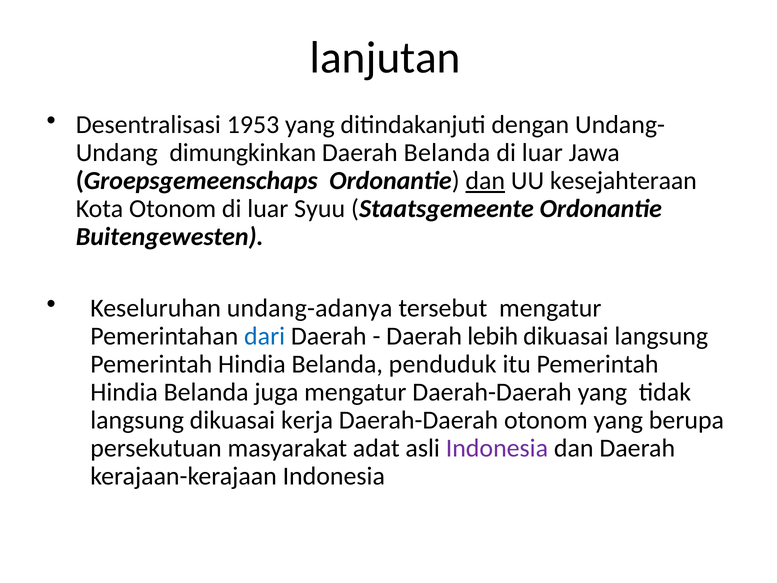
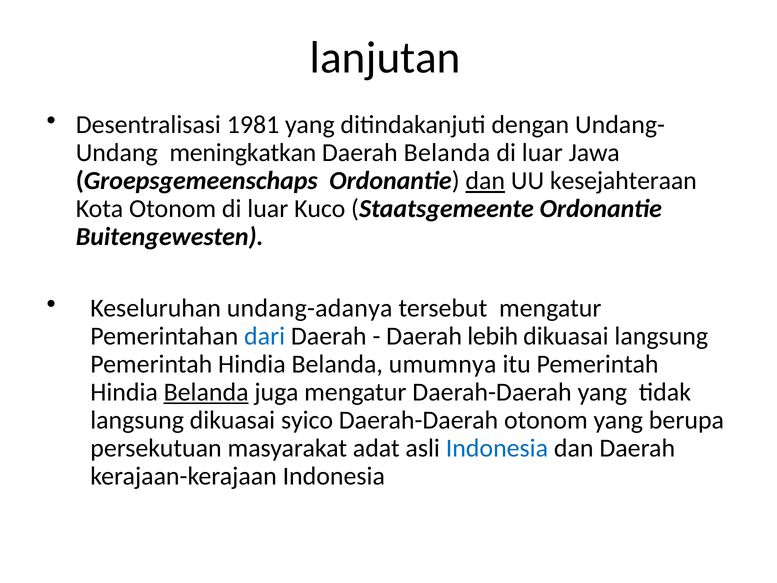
1953: 1953 -> 1981
dimungkinkan: dimungkinkan -> meningkatkan
Syuu: Syuu -> Kuco
penduduk: penduduk -> umumnya
Belanda at (206, 392) underline: none -> present
kerja: kerja -> syico
Indonesia at (497, 448) colour: purple -> blue
